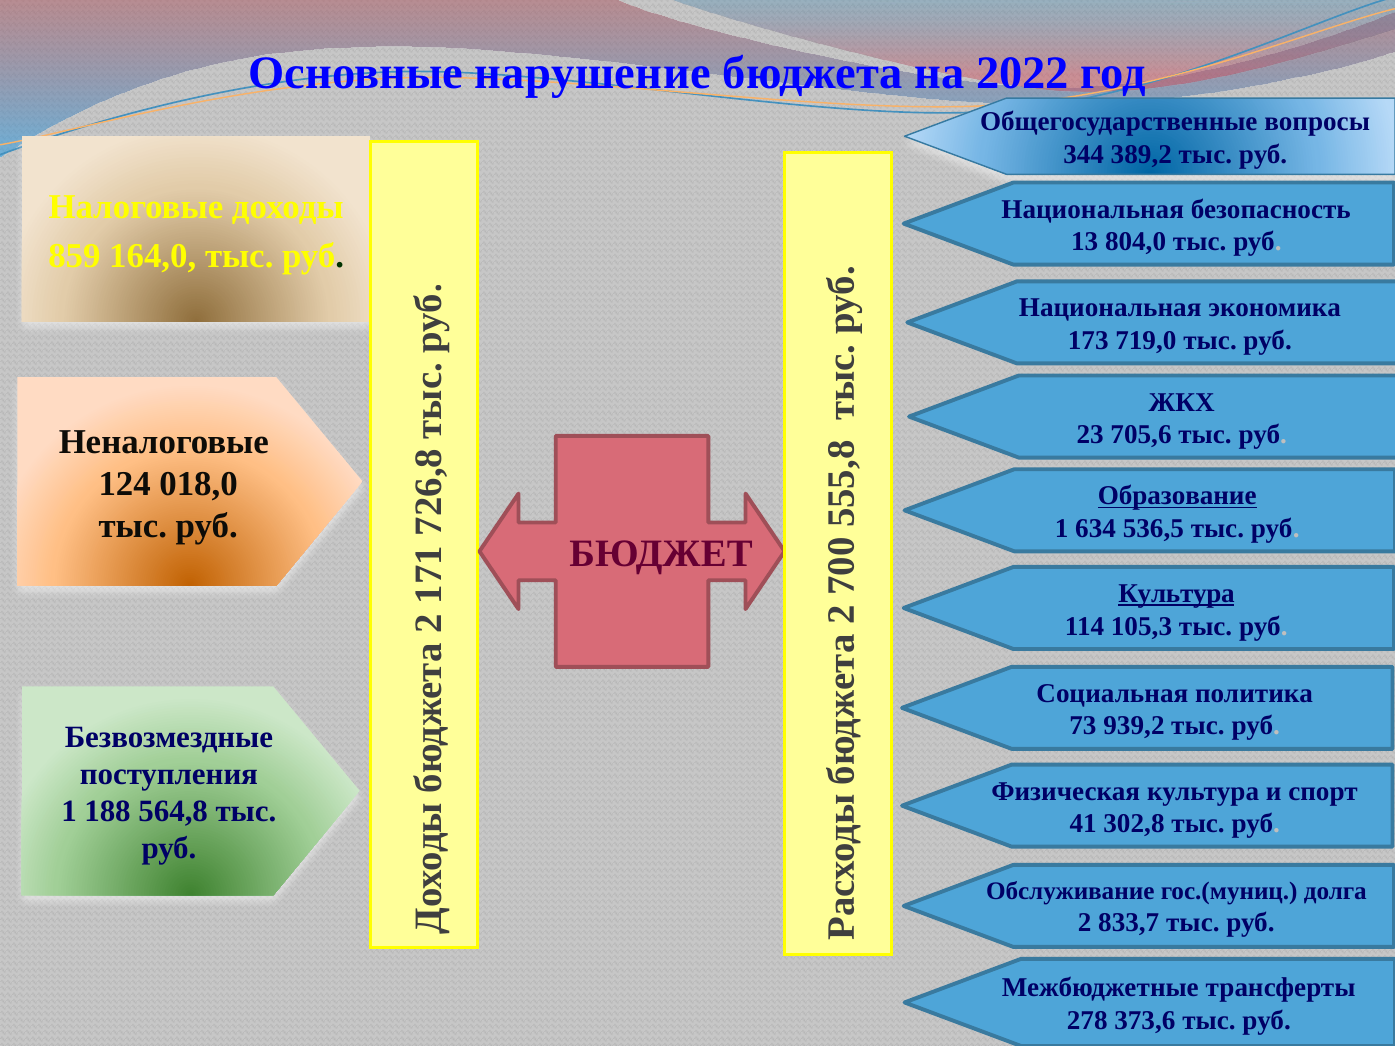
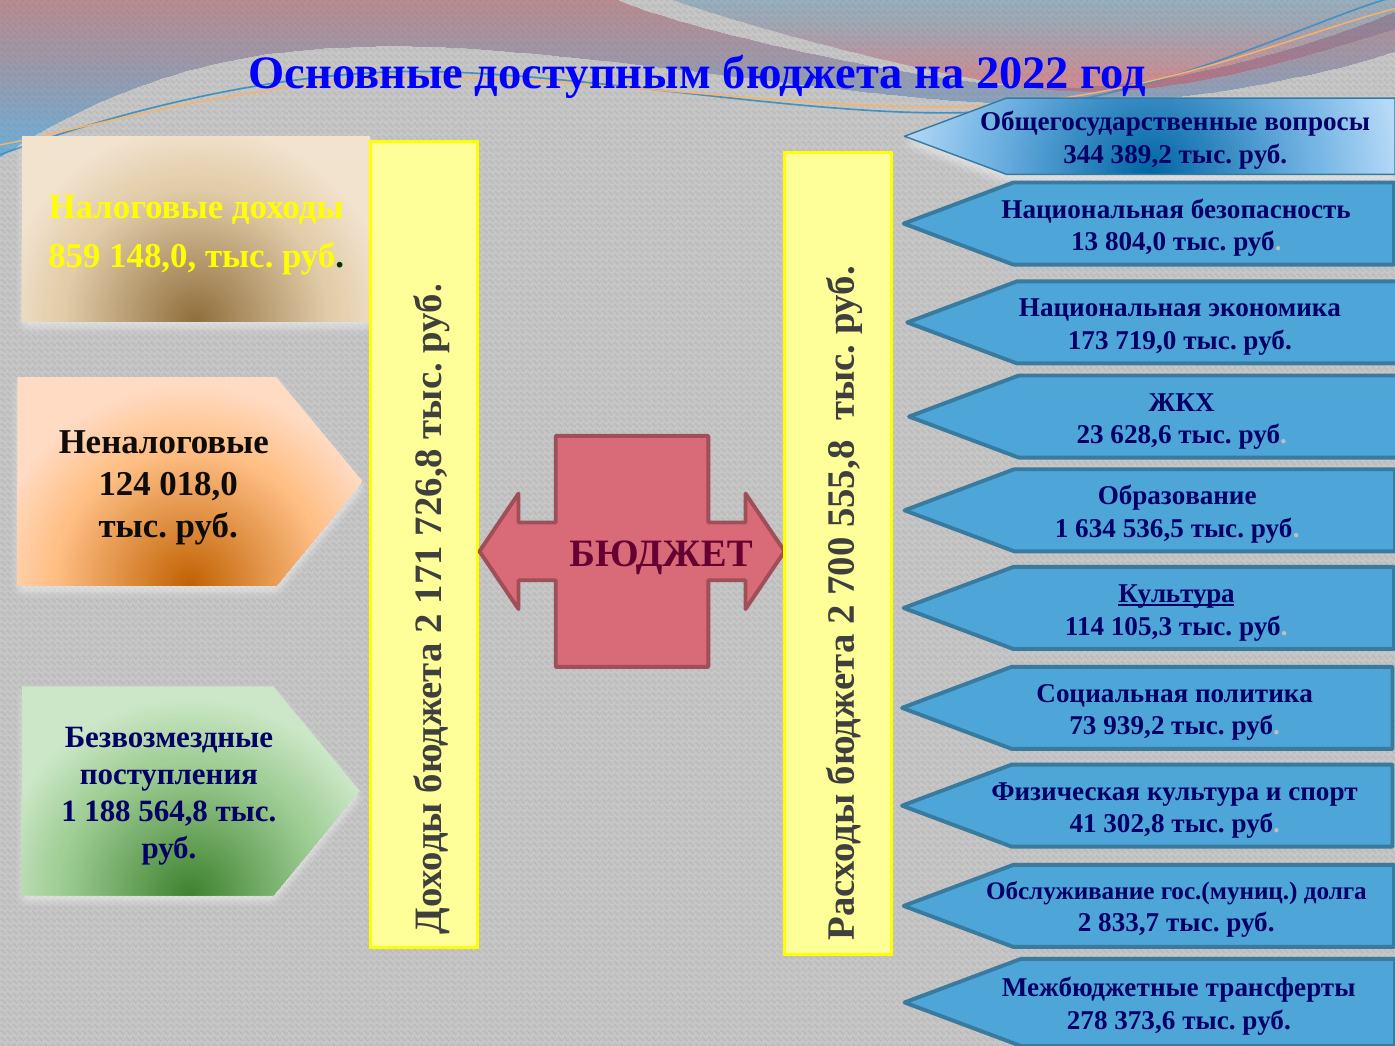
нарушение: нарушение -> доступным
164,0: 164,0 -> 148,0
705,6: 705,6 -> 628,6
Образование underline: present -> none
